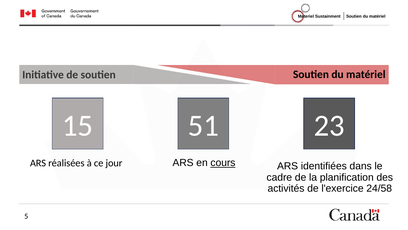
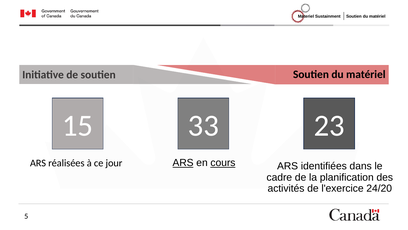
51: 51 -> 33
ARS at (183, 162) underline: none -> present
24/58: 24/58 -> 24/20
